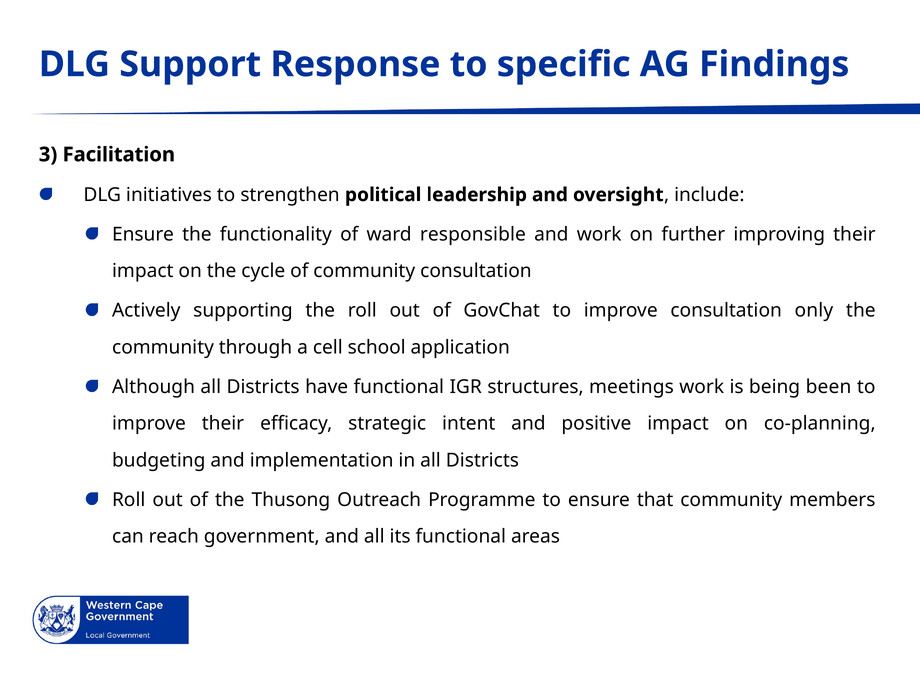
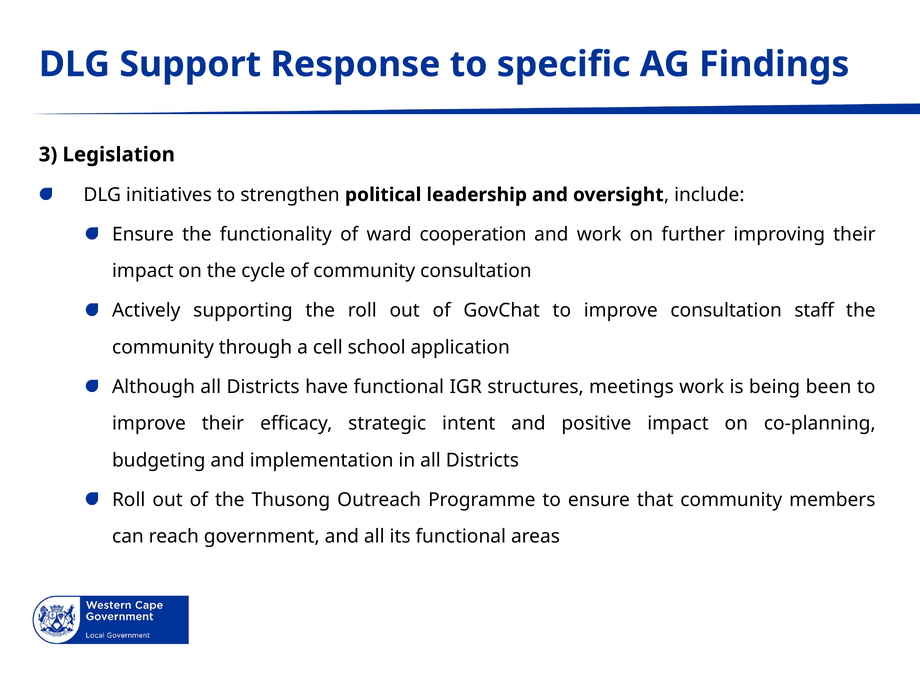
Facilitation: Facilitation -> Legislation
responsible: responsible -> cooperation
only: only -> staff
